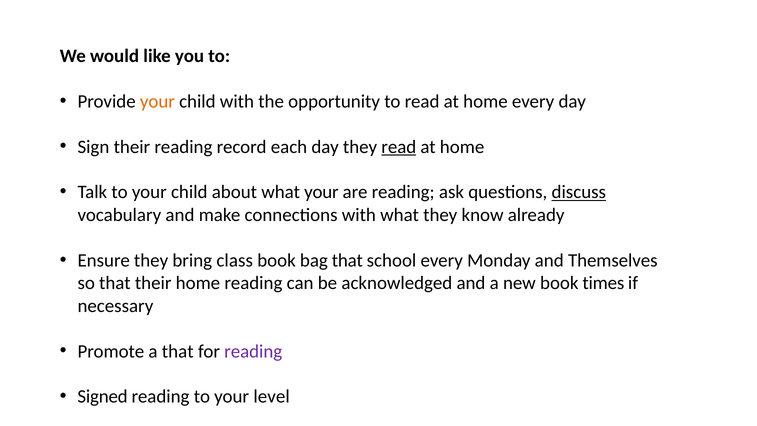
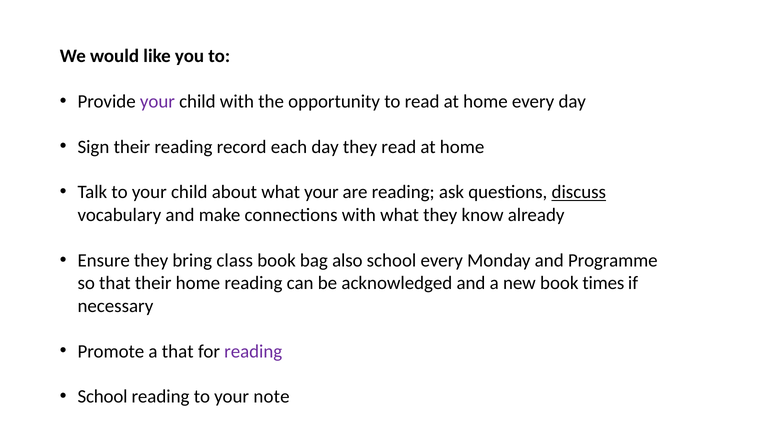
your at (157, 101) colour: orange -> purple
read at (399, 147) underline: present -> none
bag that: that -> also
Themselves: Themselves -> Programme
Signed at (103, 397): Signed -> School
level: level -> note
